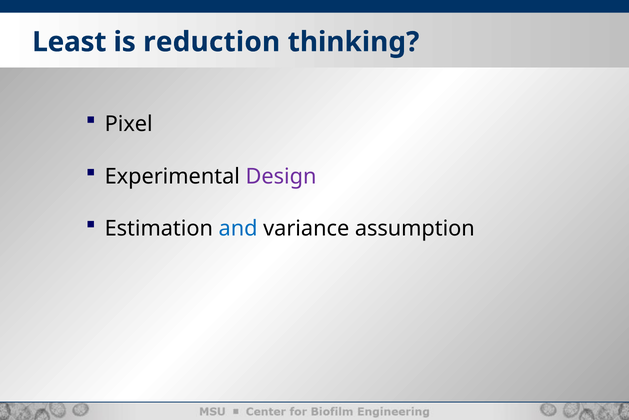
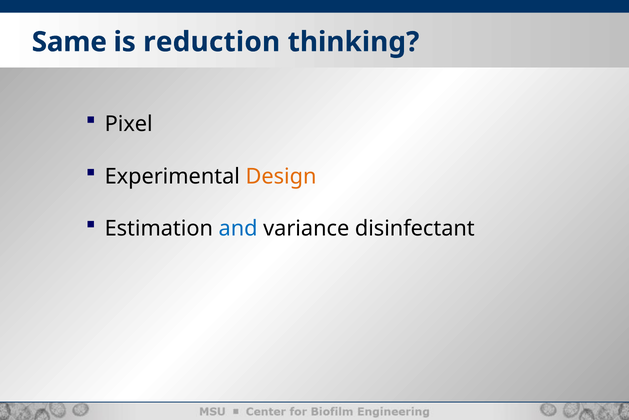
Least: Least -> Same
Design colour: purple -> orange
assumption: assumption -> disinfectant
